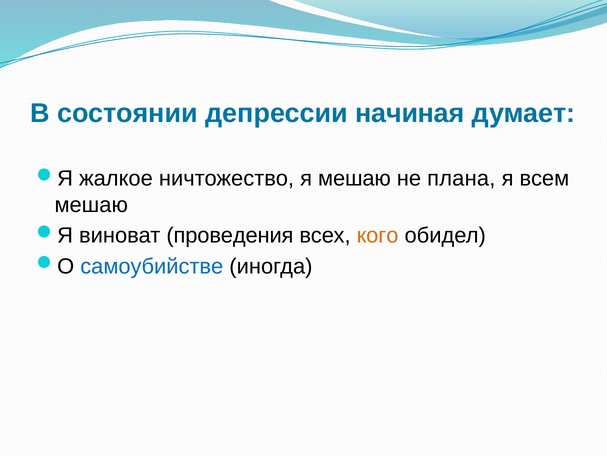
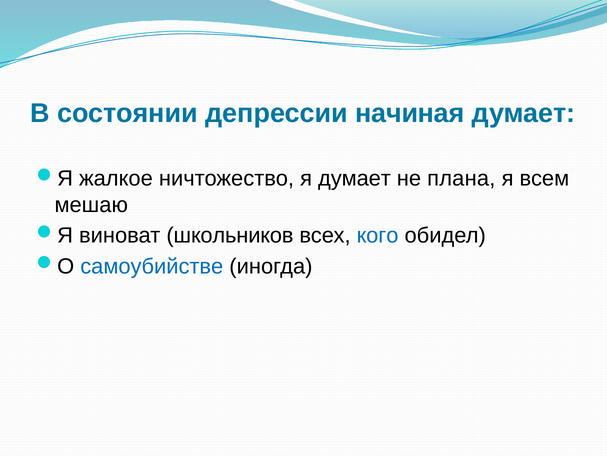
я мешаю: мешаю -> думает
проведения: проведения -> школьников
кого colour: orange -> blue
